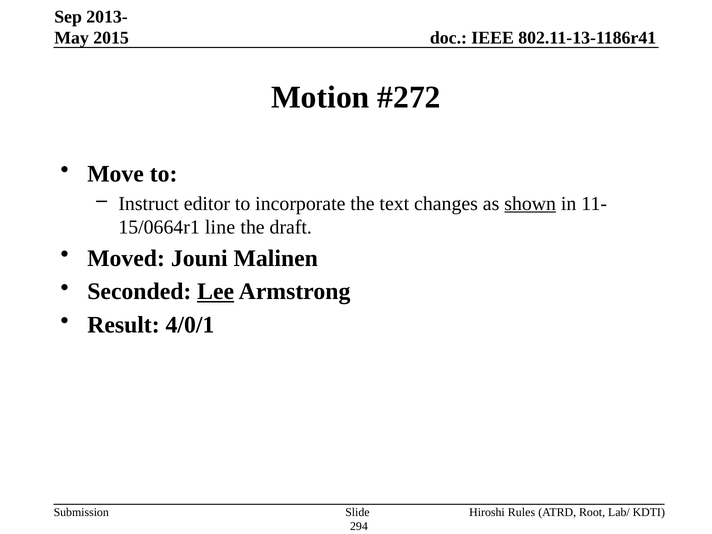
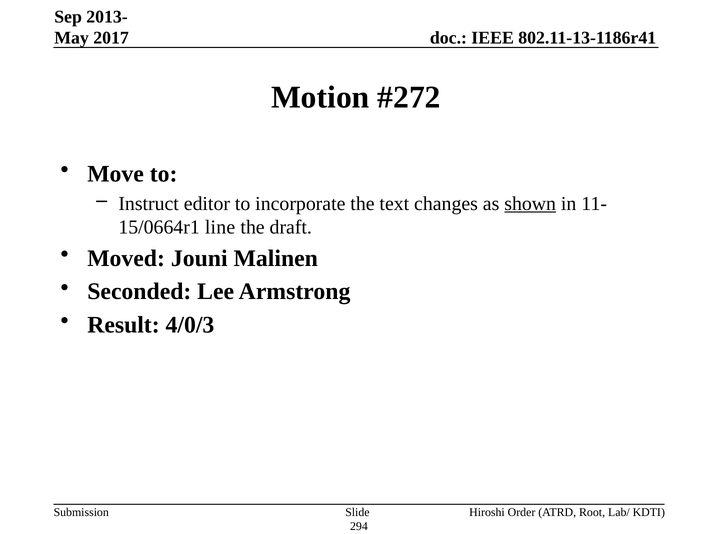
2015: 2015 -> 2017
Lee underline: present -> none
4/0/1: 4/0/1 -> 4/0/3
Rules: Rules -> Order
